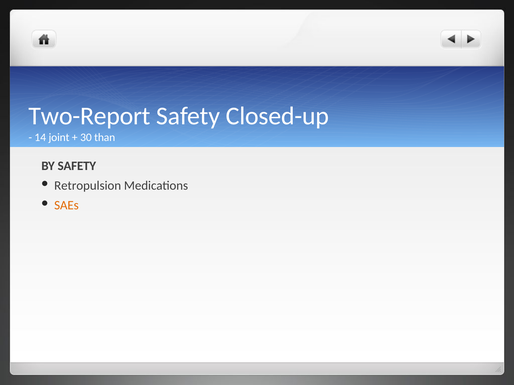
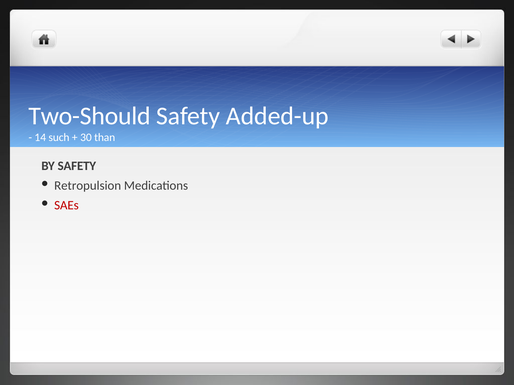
Two-Report: Two-Report -> Two-Should
Closed-up: Closed-up -> Added-up
joint: joint -> such
SAEs colour: orange -> red
